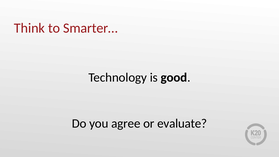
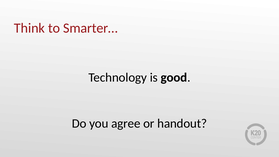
evaluate: evaluate -> handout
